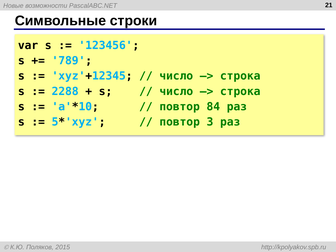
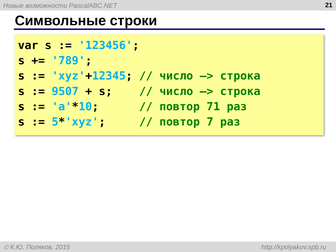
2288: 2288 -> 9507
84: 84 -> 71
3: 3 -> 7
